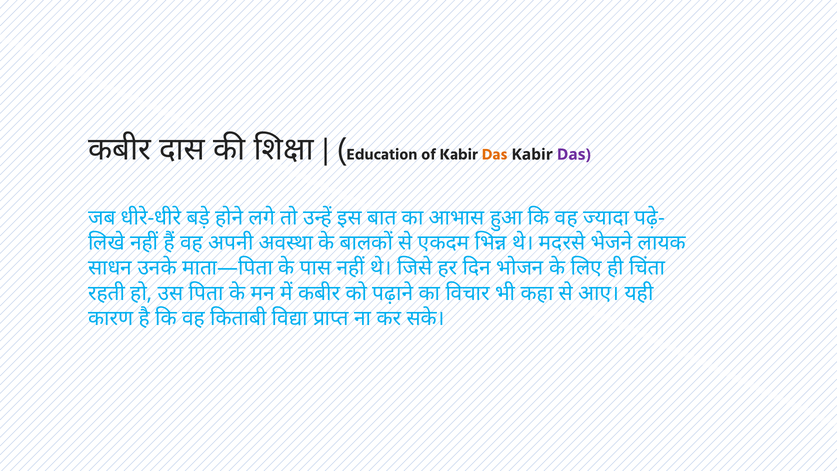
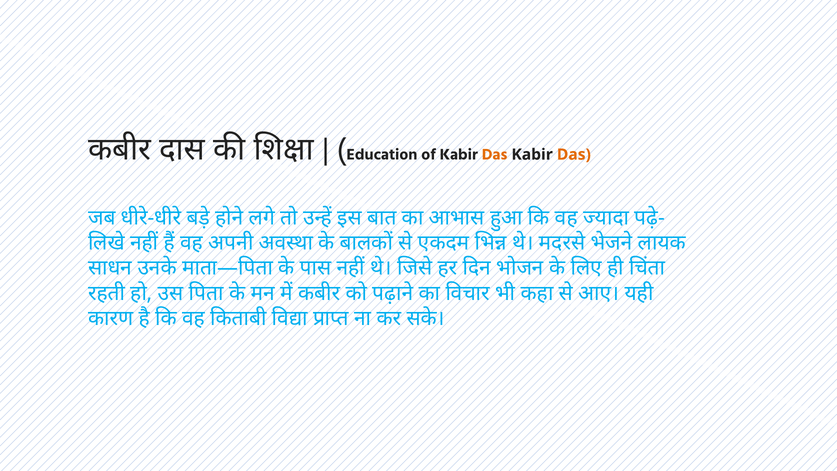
Das at (574, 154) colour: purple -> orange
